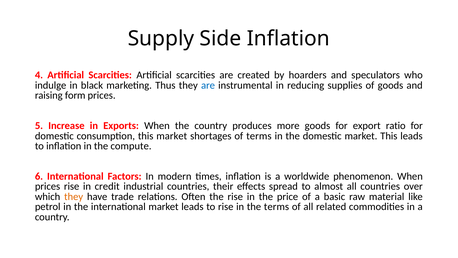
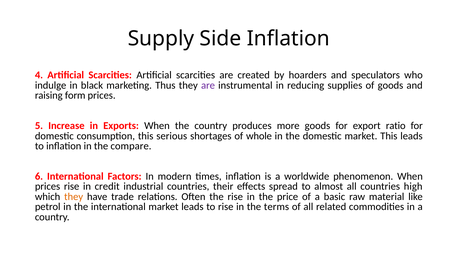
are at (208, 85) colour: blue -> purple
this market: market -> serious
of terms: terms -> whole
compute: compute -> compare
over: over -> high
